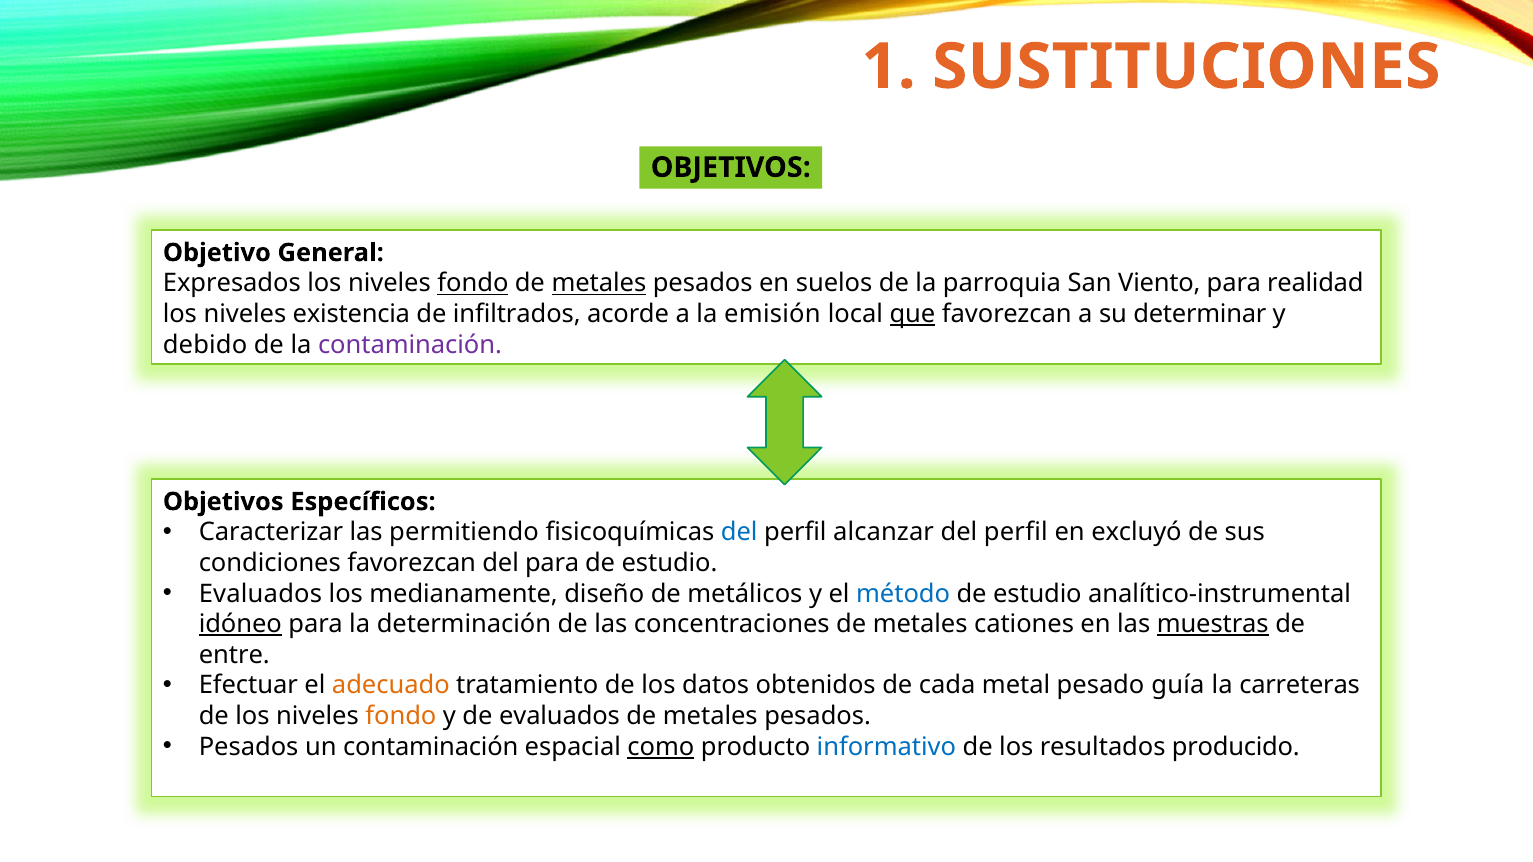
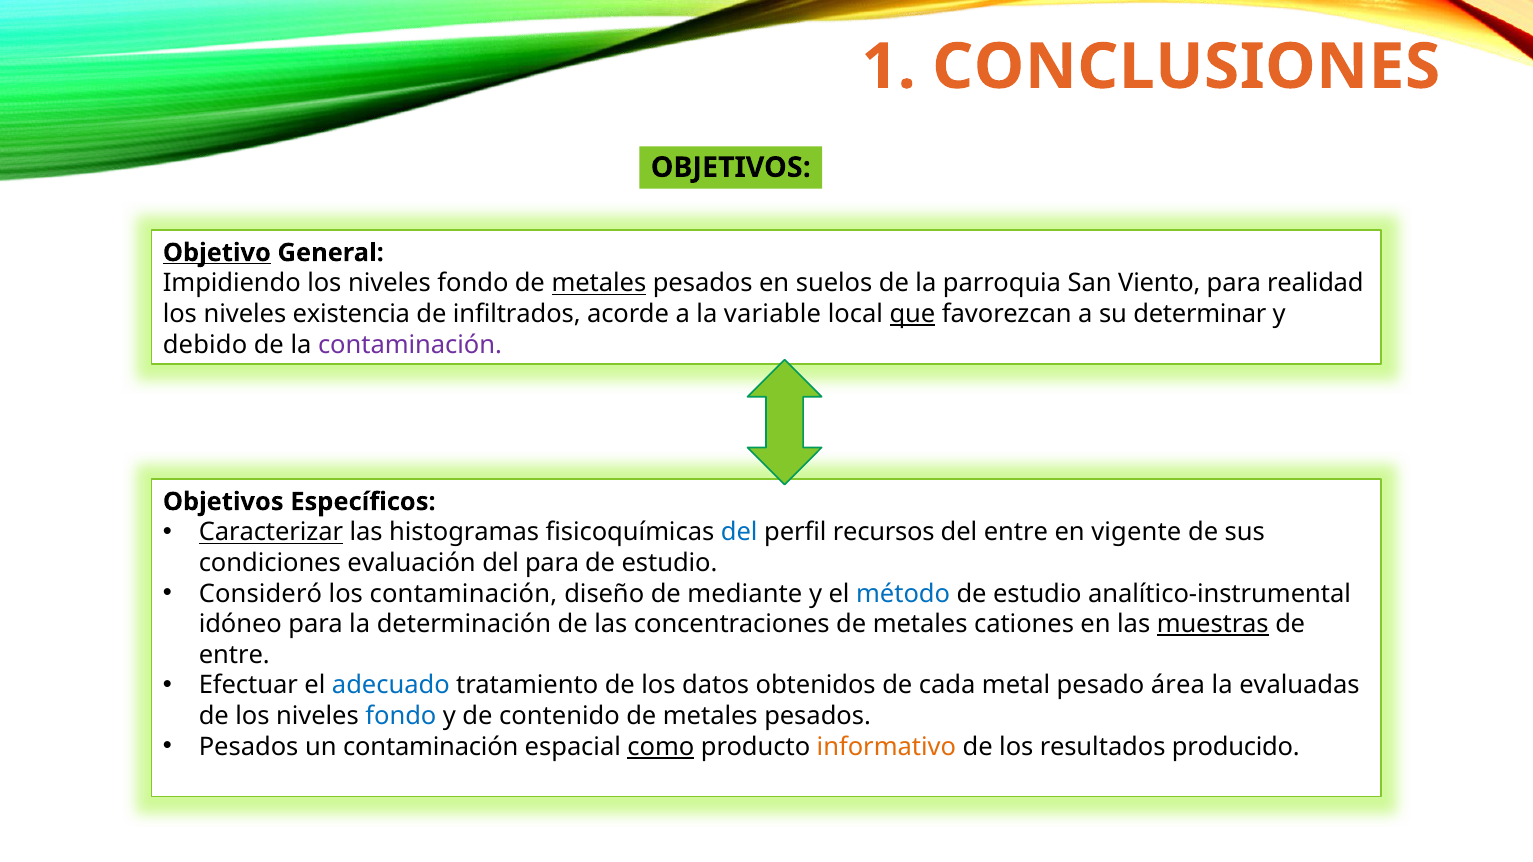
SUSTITUCIONES: SUSTITUCIONES -> CONCLUSIONES
Objetivo underline: none -> present
Expresados: Expresados -> Impidiendo
fondo at (473, 283) underline: present -> none
emisión: emisión -> variable
Caracterizar underline: none -> present
permitiendo: permitiendo -> histogramas
alcanzar: alcanzar -> recursos
perfil at (1016, 533): perfil -> entre
excluyó: excluyó -> vigente
condiciones favorezcan: favorezcan -> evaluación
Evaluados at (260, 594): Evaluados -> Consideró
los medianamente: medianamente -> contaminación
metálicos: metálicos -> mediante
idóneo underline: present -> none
adecuado colour: orange -> blue
guía: guía -> área
carreteras: carreteras -> evaluadas
fondo at (401, 716) colour: orange -> blue
de evaluados: evaluados -> contenido
informativo colour: blue -> orange
